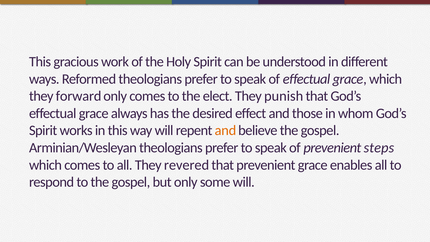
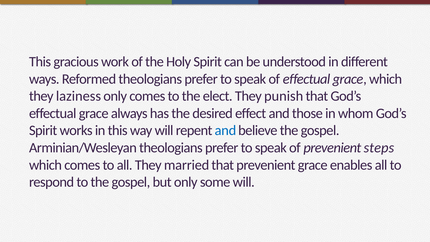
forward: forward -> laziness
and at (225, 131) colour: orange -> blue
revered: revered -> married
